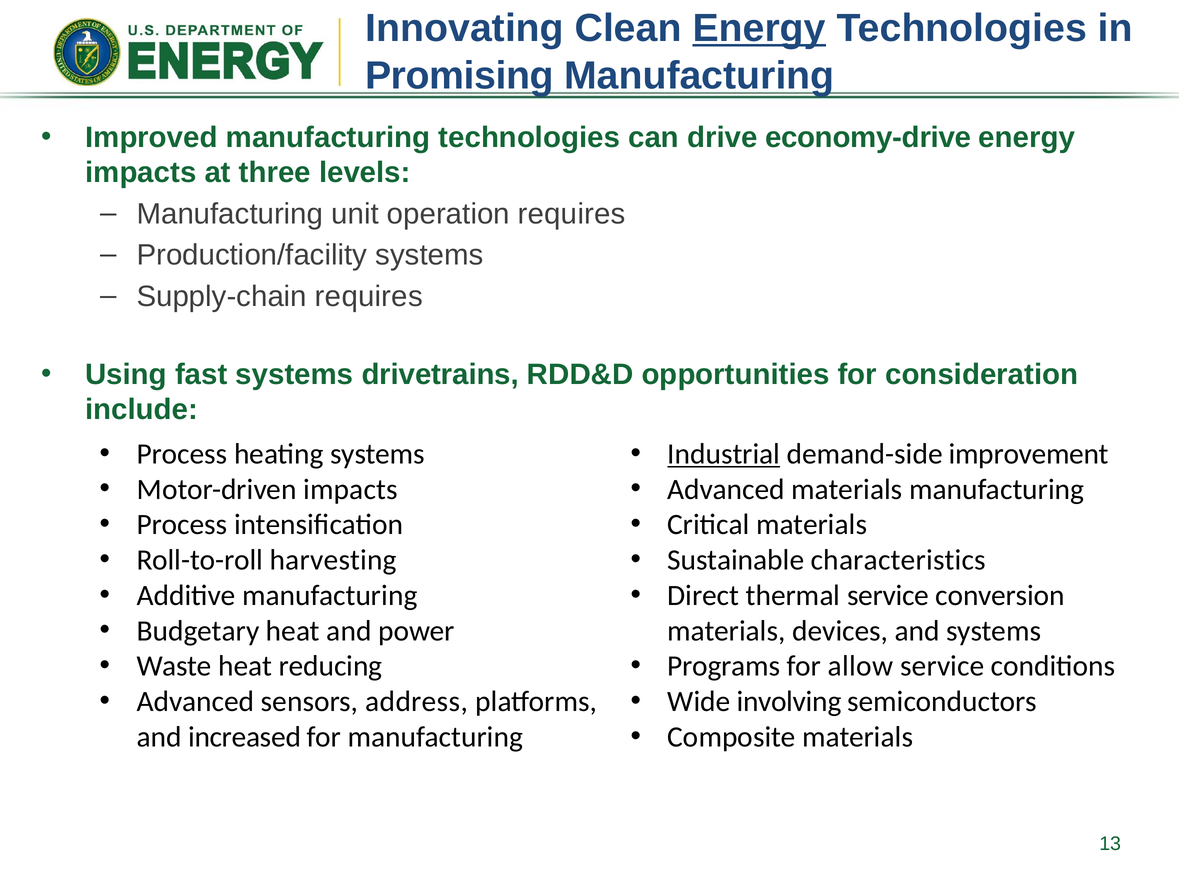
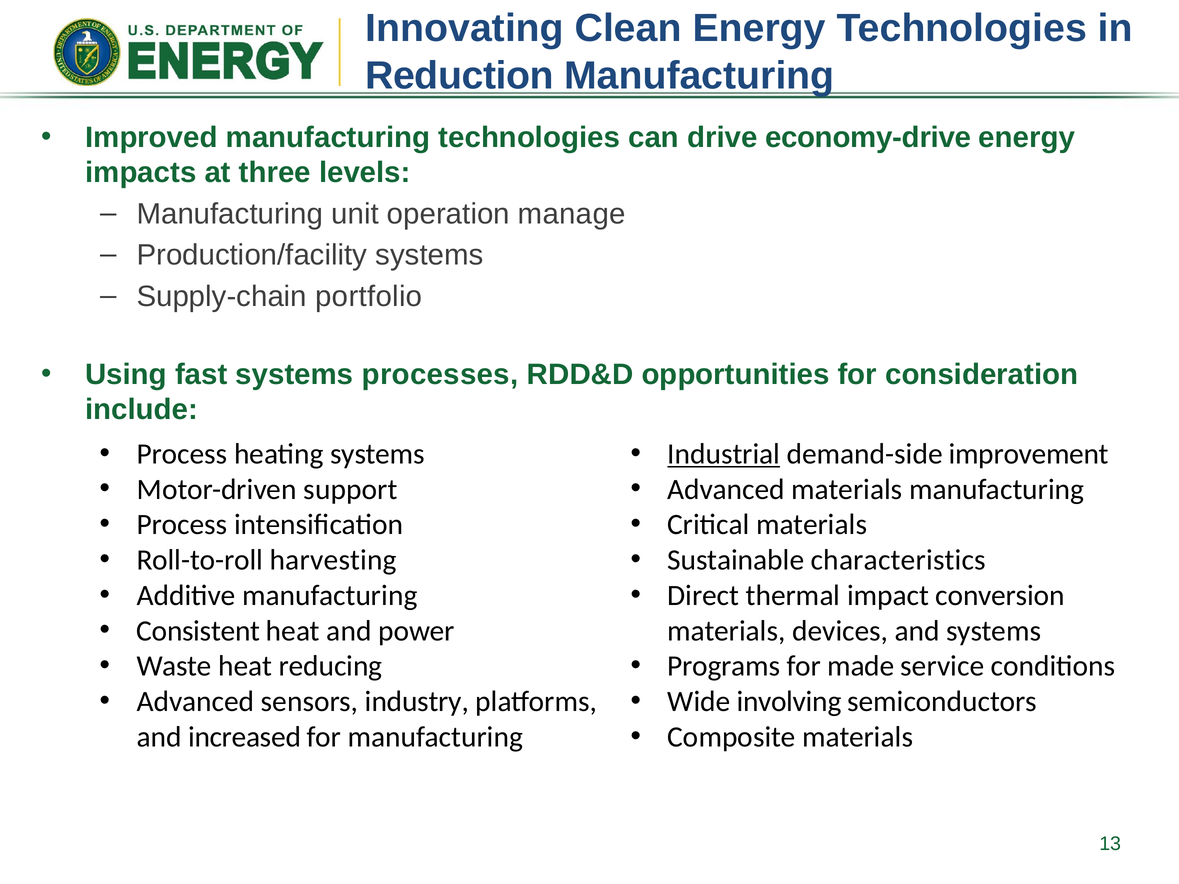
Energy at (759, 28) underline: present -> none
Promising: Promising -> Reduction
operation requires: requires -> manage
Supply-chain requires: requires -> portfolio
drivetrains: drivetrains -> processes
Motor-driven impacts: impacts -> support
thermal service: service -> impact
Budgetary: Budgetary -> Consistent
allow: allow -> made
address: address -> industry
